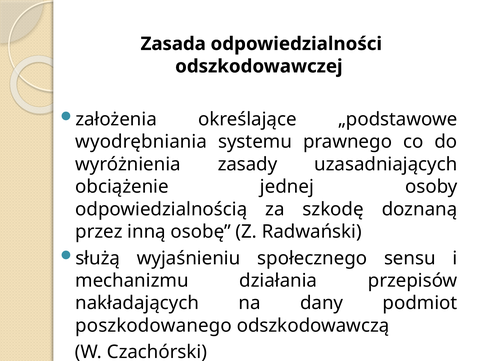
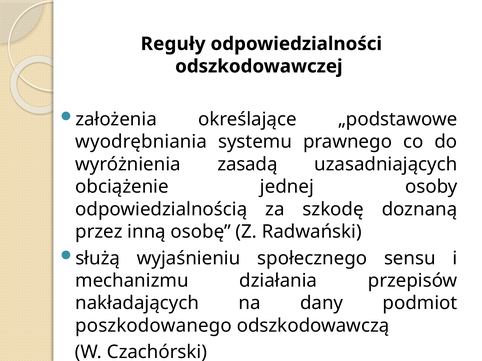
Zasada: Zasada -> Reguły
zasady: zasady -> zasadą
